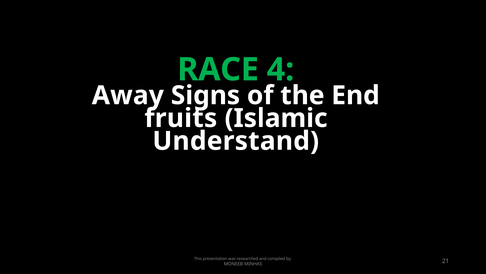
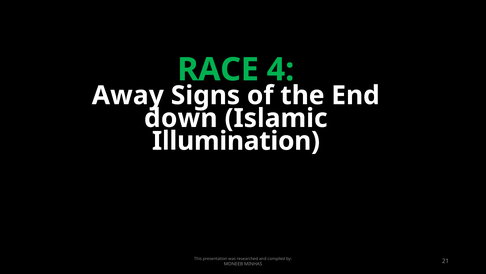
fruits: fruits -> down
Understand: Understand -> Illumination
